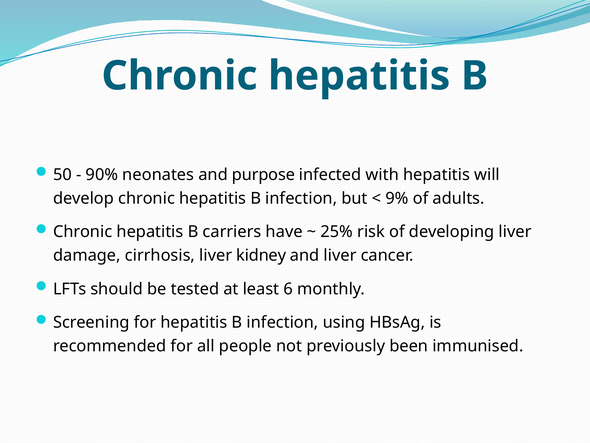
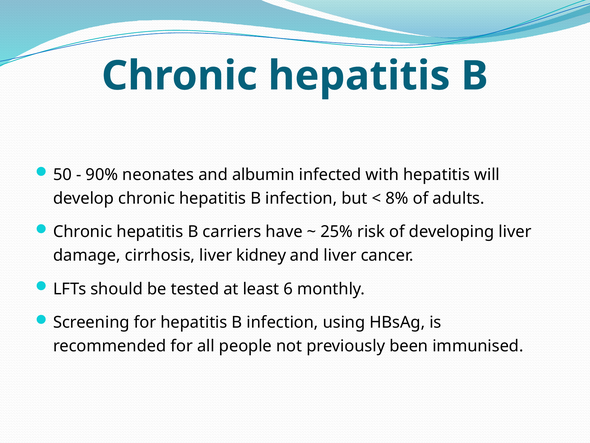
purpose: purpose -> albumin
9%: 9% -> 8%
